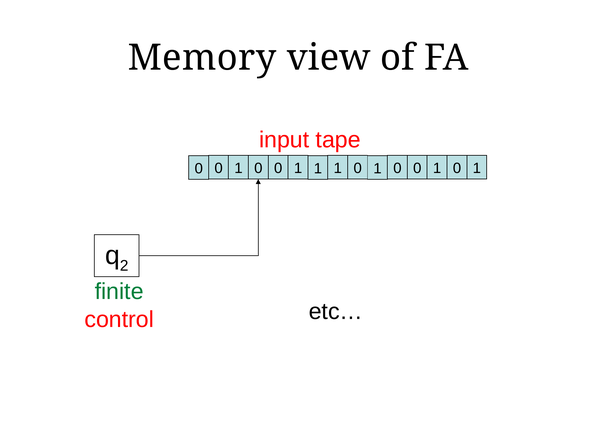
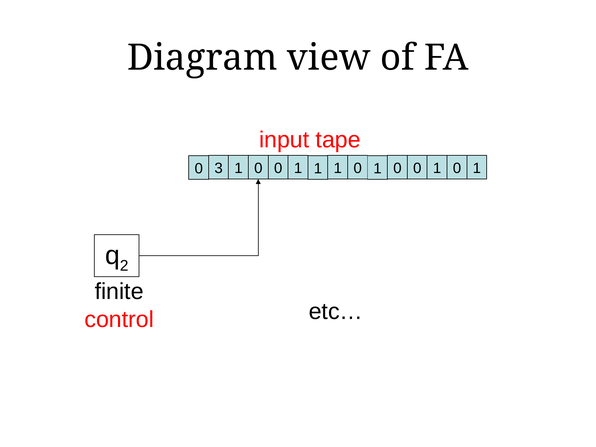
Memory: Memory -> Diagram
0 at (219, 168): 0 -> 3
finite colour: green -> black
